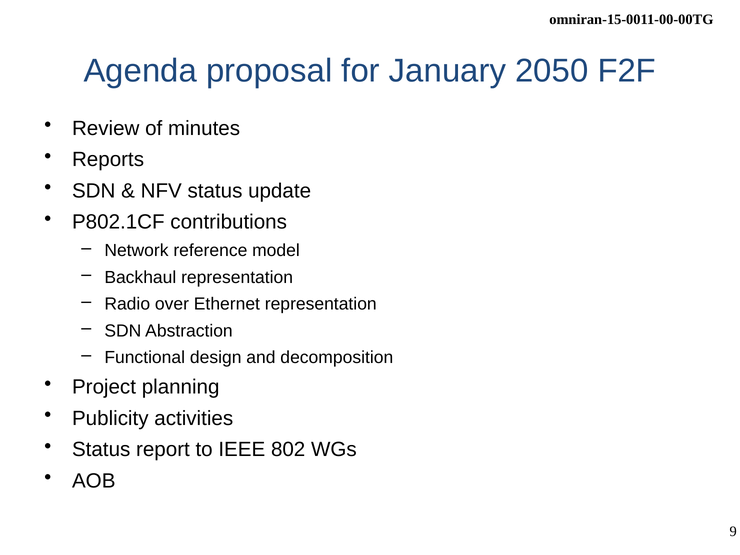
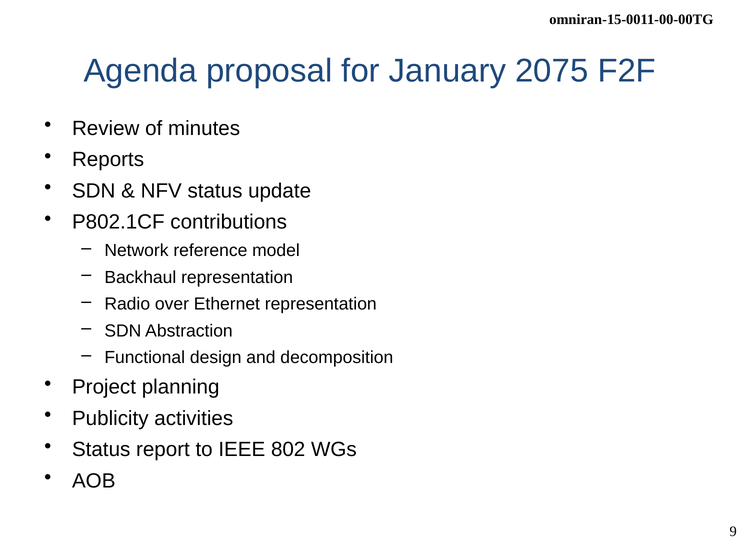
2050: 2050 -> 2075
